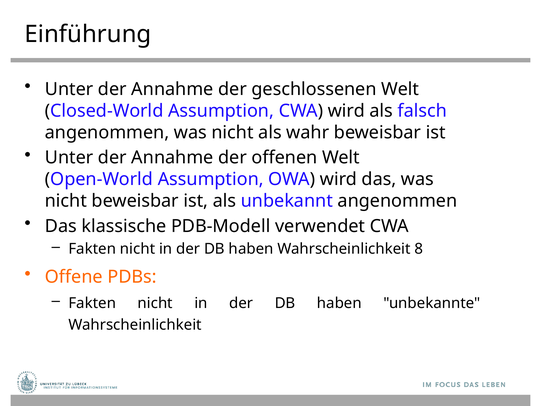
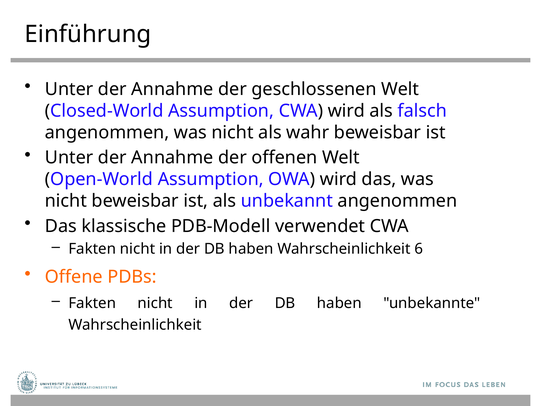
8: 8 -> 6
